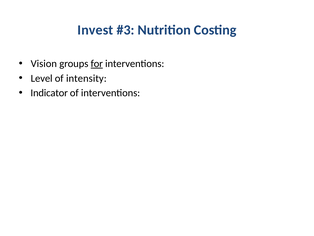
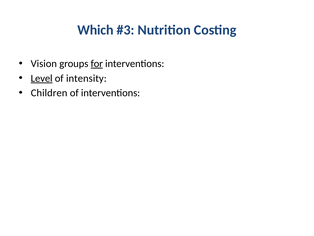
Invest: Invest -> Which
Level underline: none -> present
Indicator: Indicator -> Children
